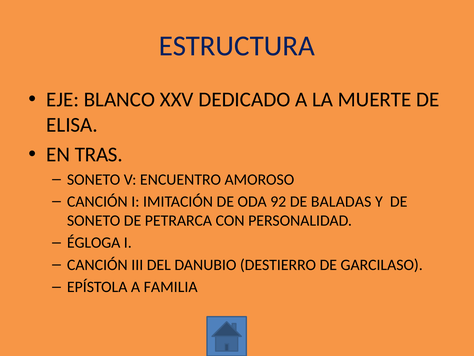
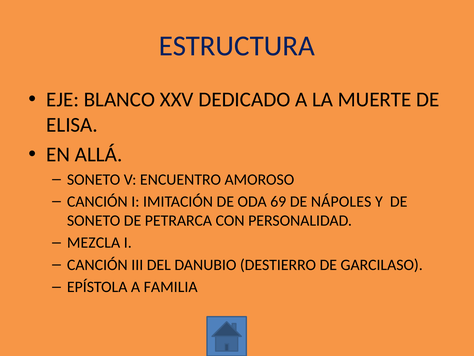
TRAS: TRAS -> ALLÁ
92: 92 -> 69
BALADAS: BALADAS -> NÁPOLES
ÉGLOGA: ÉGLOGA -> MEZCLA
